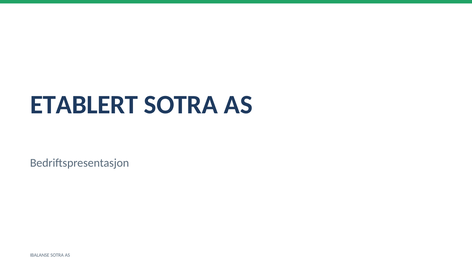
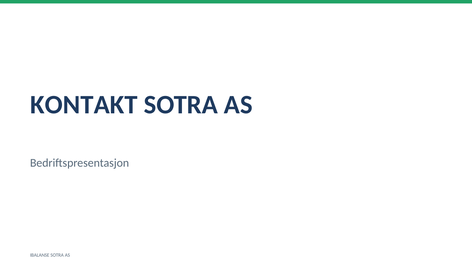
ETABLERT: ETABLERT -> KONTAKT
